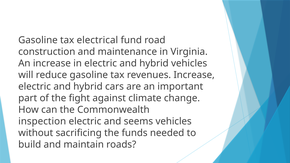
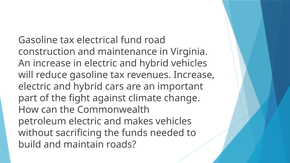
inspection: inspection -> petroleum
seems: seems -> makes
